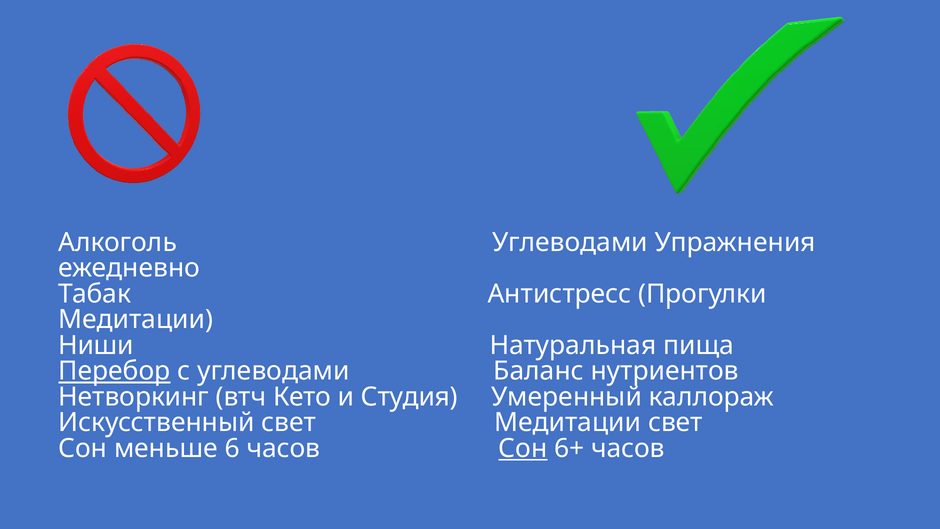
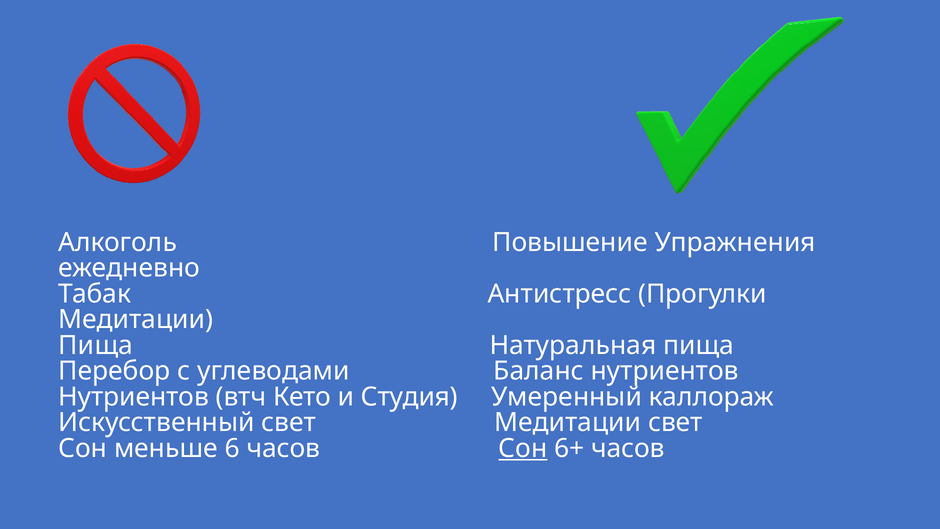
Алкоголь Углеводами: Углеводами -> Повышение
Ниши at (96, 345): Ниши -> Пища
Перебор underline: present -> none
Нетворкинг at (134, 397): Нетворкинг -> Нутриентов
